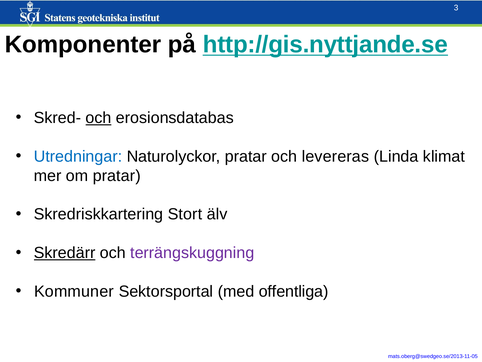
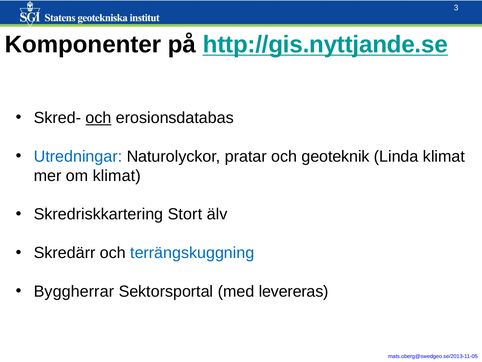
levereras: levereras -> geoteknik
om pratar: pratar -> klimat
Skredärr underline: present -> none
terrängskuggning colour: purple -> blue
Kommuner: Kommuner -> Byggherrar
offentliga: offentliga -> levereras
